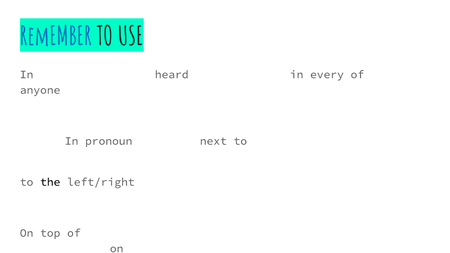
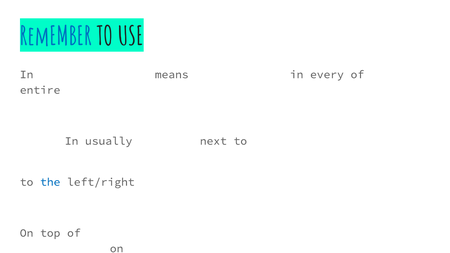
heard: heard -> means
anyone: anyone -> entire
pronoun: pronoun -> usually
the colour: black -> blue
